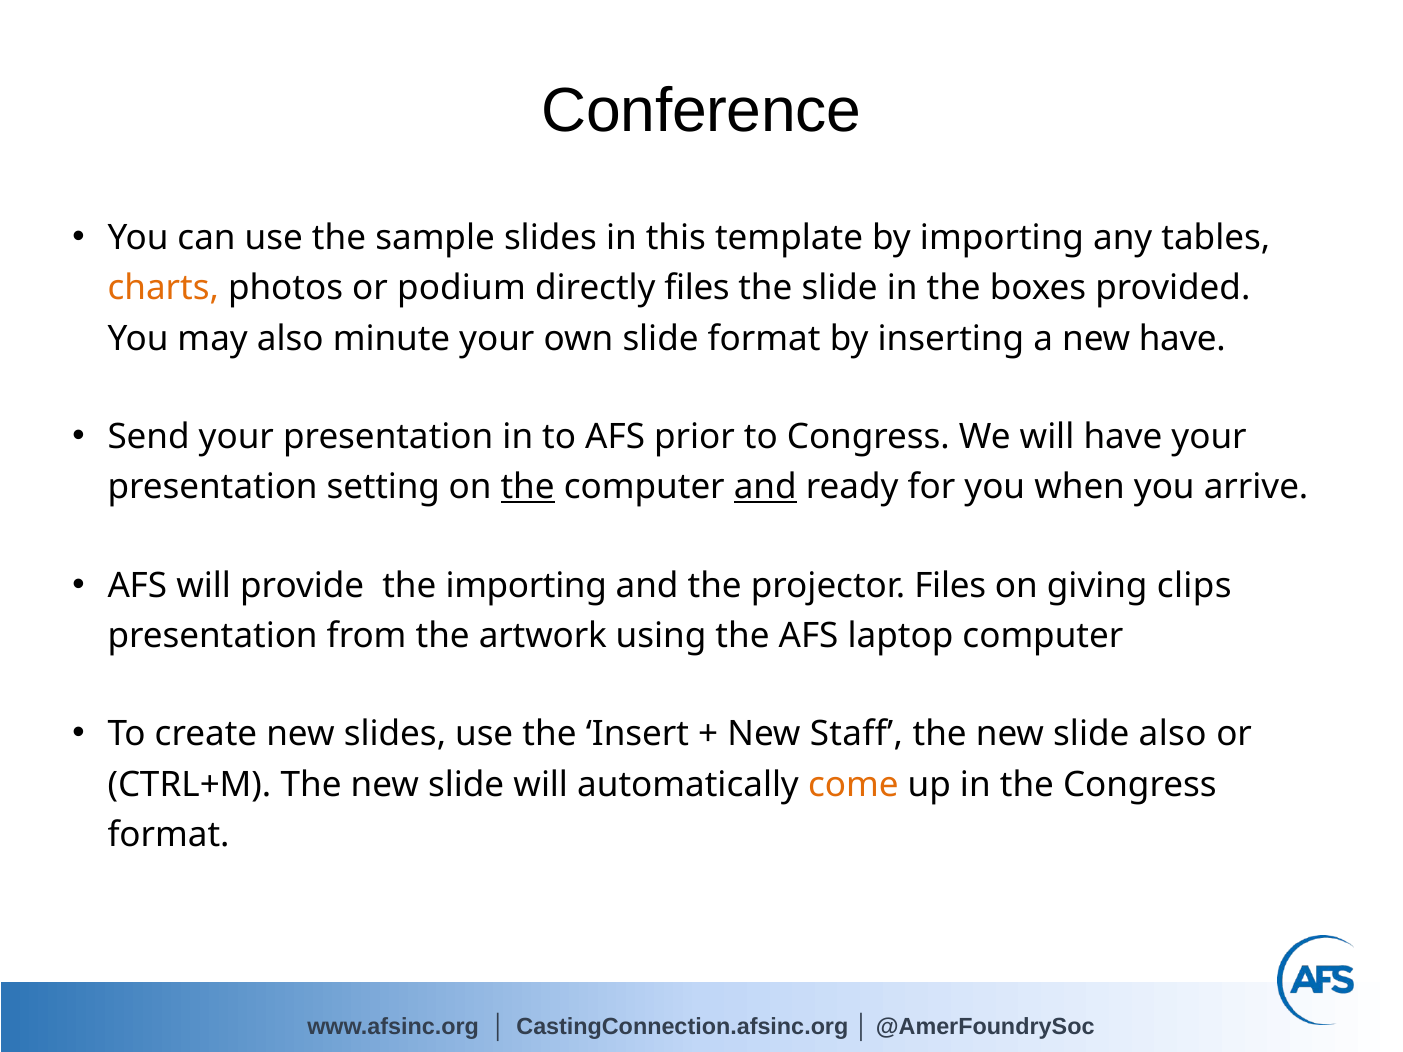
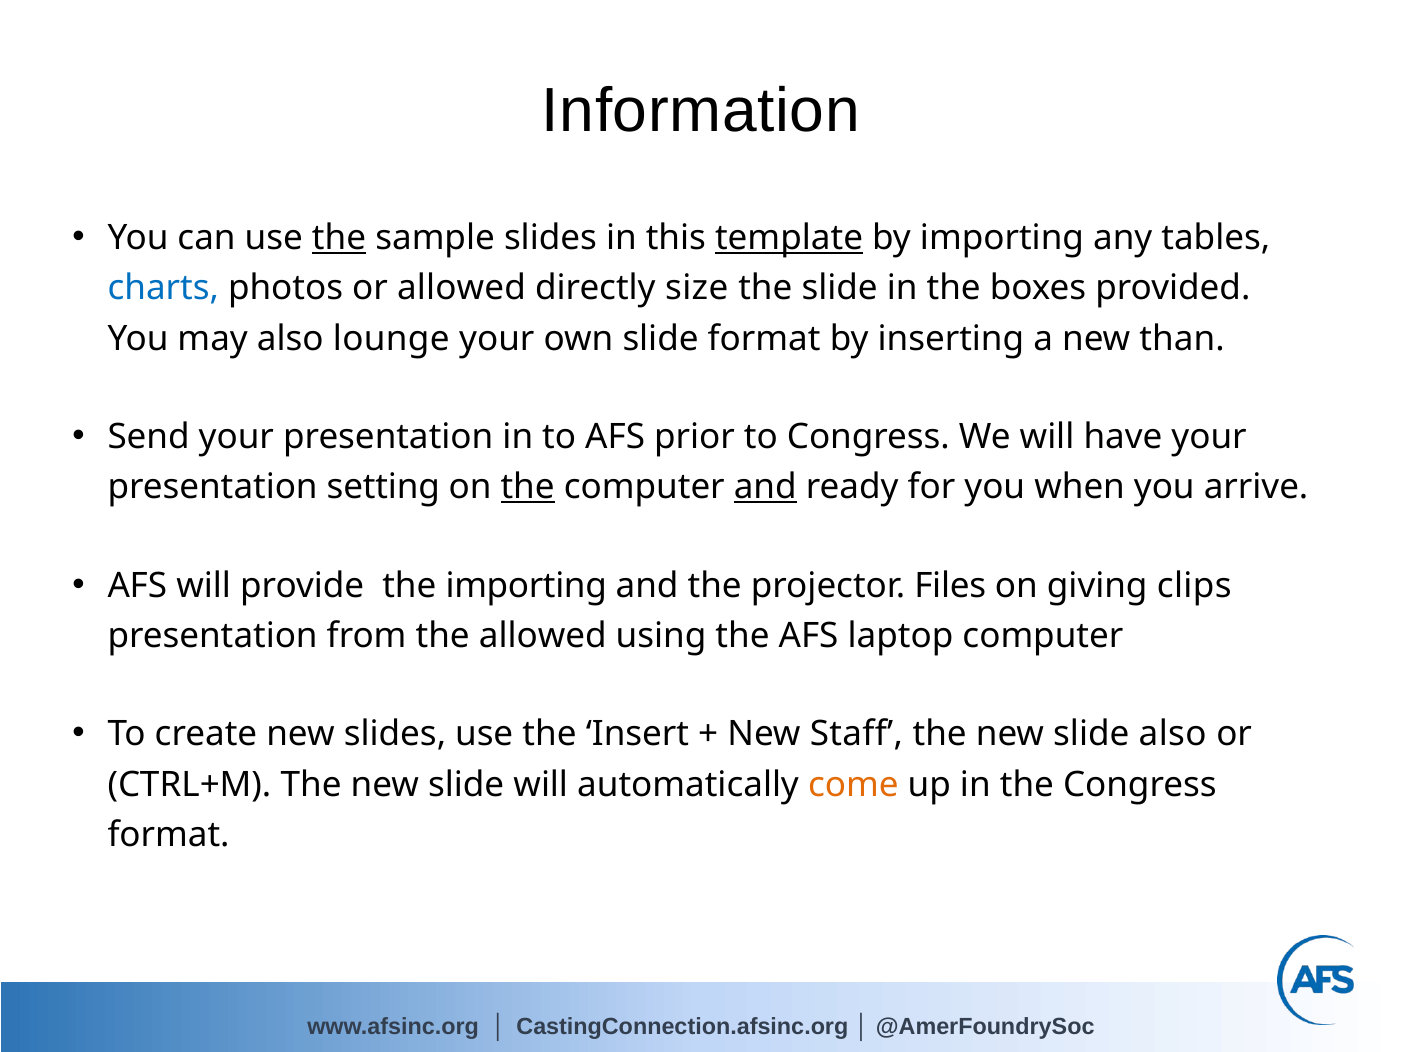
Conference: Conference -> Information
the at (339, 238) underline: none -> present
template underline: none -> present
charts colour: orange -> blue
or podium: podium -> allowed
directly files: files -> size
minute: minute -> lounge
new have: have -> than
the artwork: artwork -> allowed
